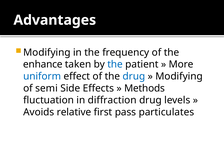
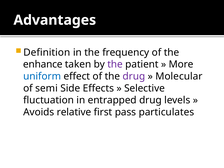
Modifying at (47, 52): Modifying -> Definition
the at (115, 64) colour: blue -> purple
drug at (134, 76) colour: blue -> purple
Modifying at (179, 76): Modifying -> Molecular
Methods: Methods -> Selective
diffraction: diffraction -> entrapped
